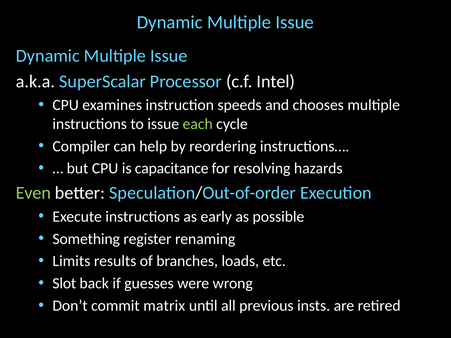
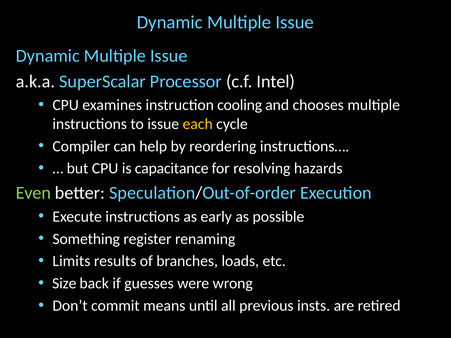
speeds: speeds -> cooling
each colour: light green -> yellow
Slot: Slot -> Size
matrix: matrix -> means
